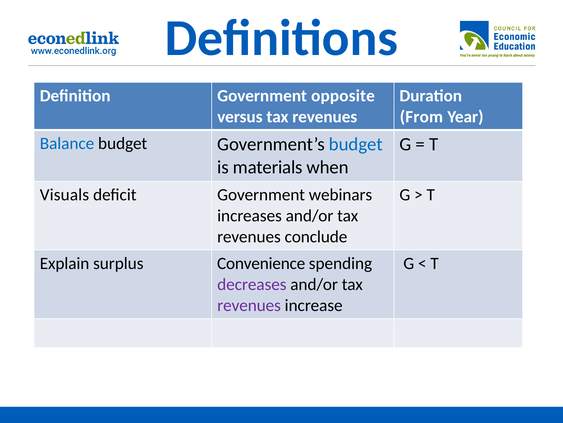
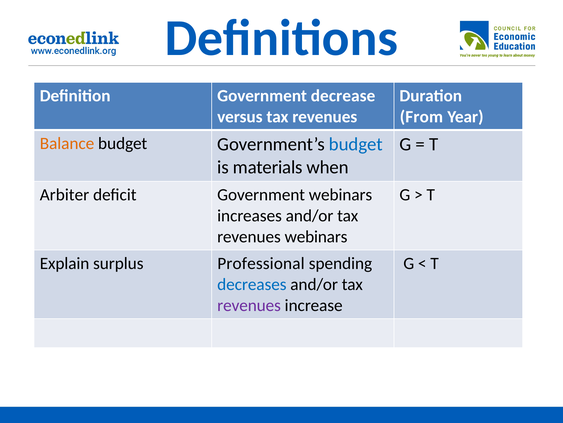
opposite: opposite -> decrease
Balance colour: blue -> orange
Visuals: Visuals -> Arbiter
revenues conclude: conclude -> webinars
Convenience: Convenience -> Professional
decreases colour: purple -> blue
